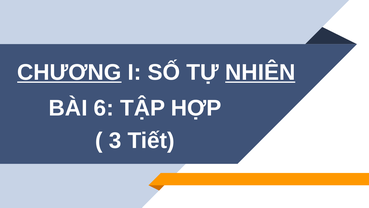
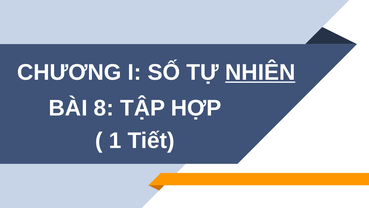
CHƯƠNG underline: present -> none
6: 6 -> 8
3: 3 -> 1
